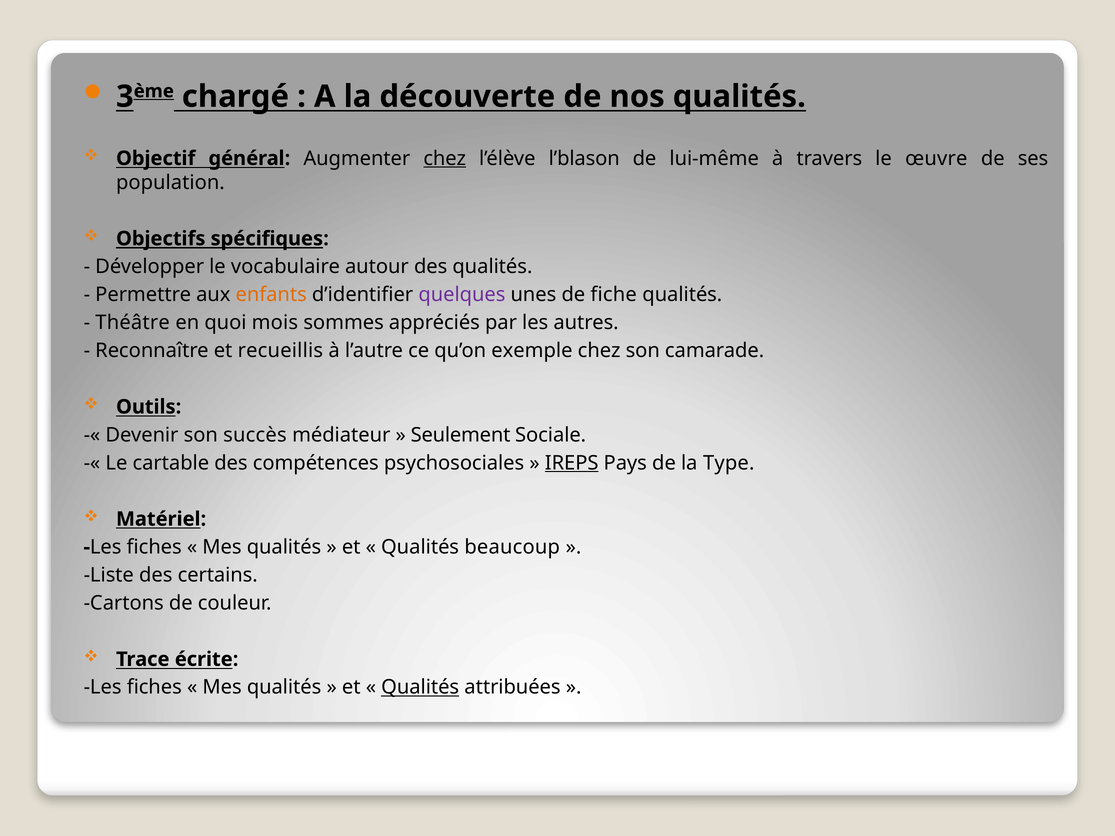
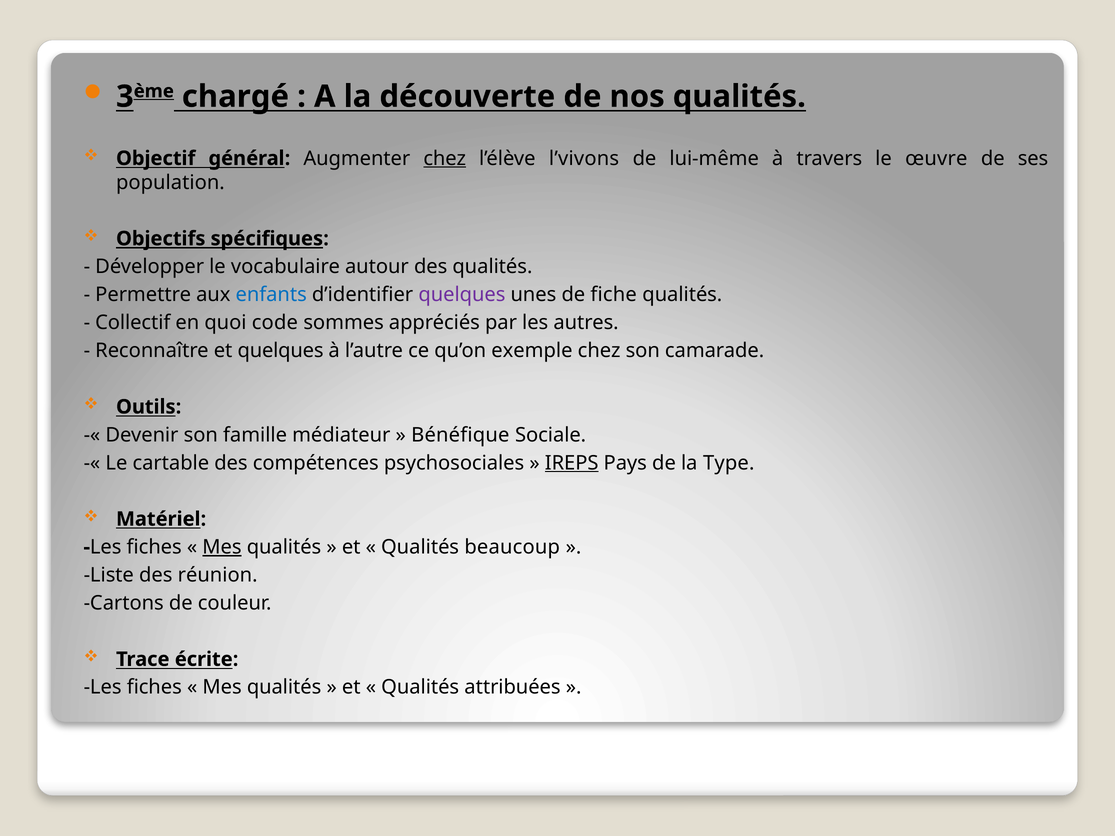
l’blason: l’blason -> l’vivons
enfants colour: orange -> blue
Théâtre: Théâtre -> Collectif
mois: mois -> code
et recueillis: recueillis -> quelques
succès: succès -> famille
Seulement: Seulement -> Bénéfique
Mes at (222, 547) underline: none -> present
certains: certains -> réunion
Qualités at (420, 688) underline: present -> none
